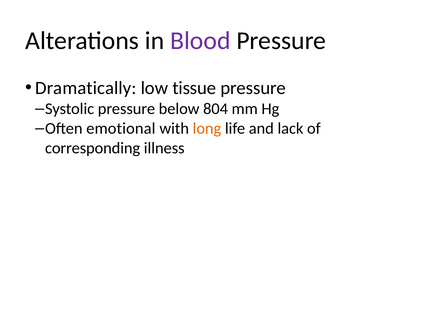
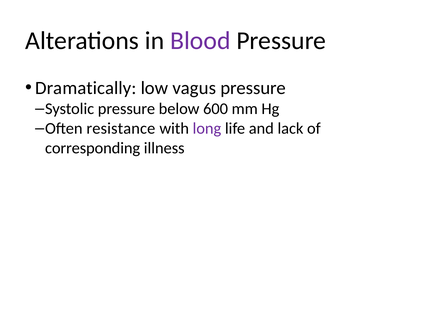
tissue: tissue -> vagus
804: 804 -> 600
emotional: emotional -> resistance
long colour: orange -> purple
